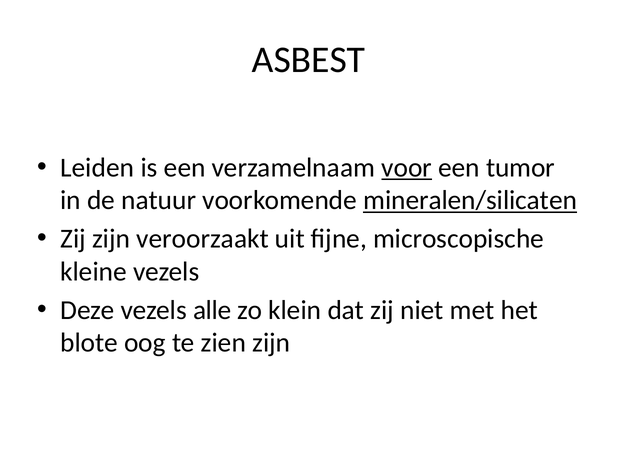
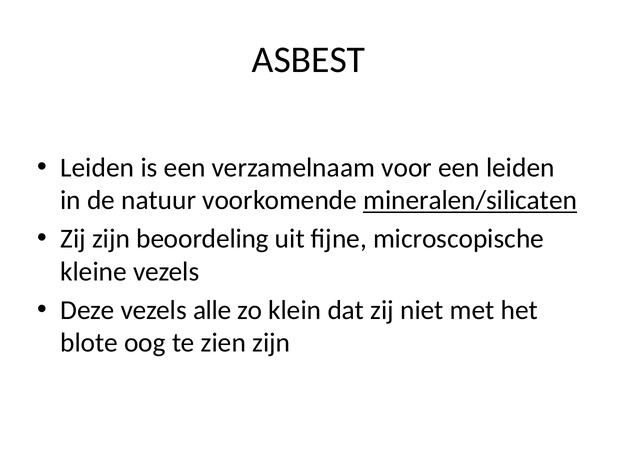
voor underline: present -> none
een tumor: tumor -> leiden
veroorzaakt: veroorzaakt -> beoordeling
